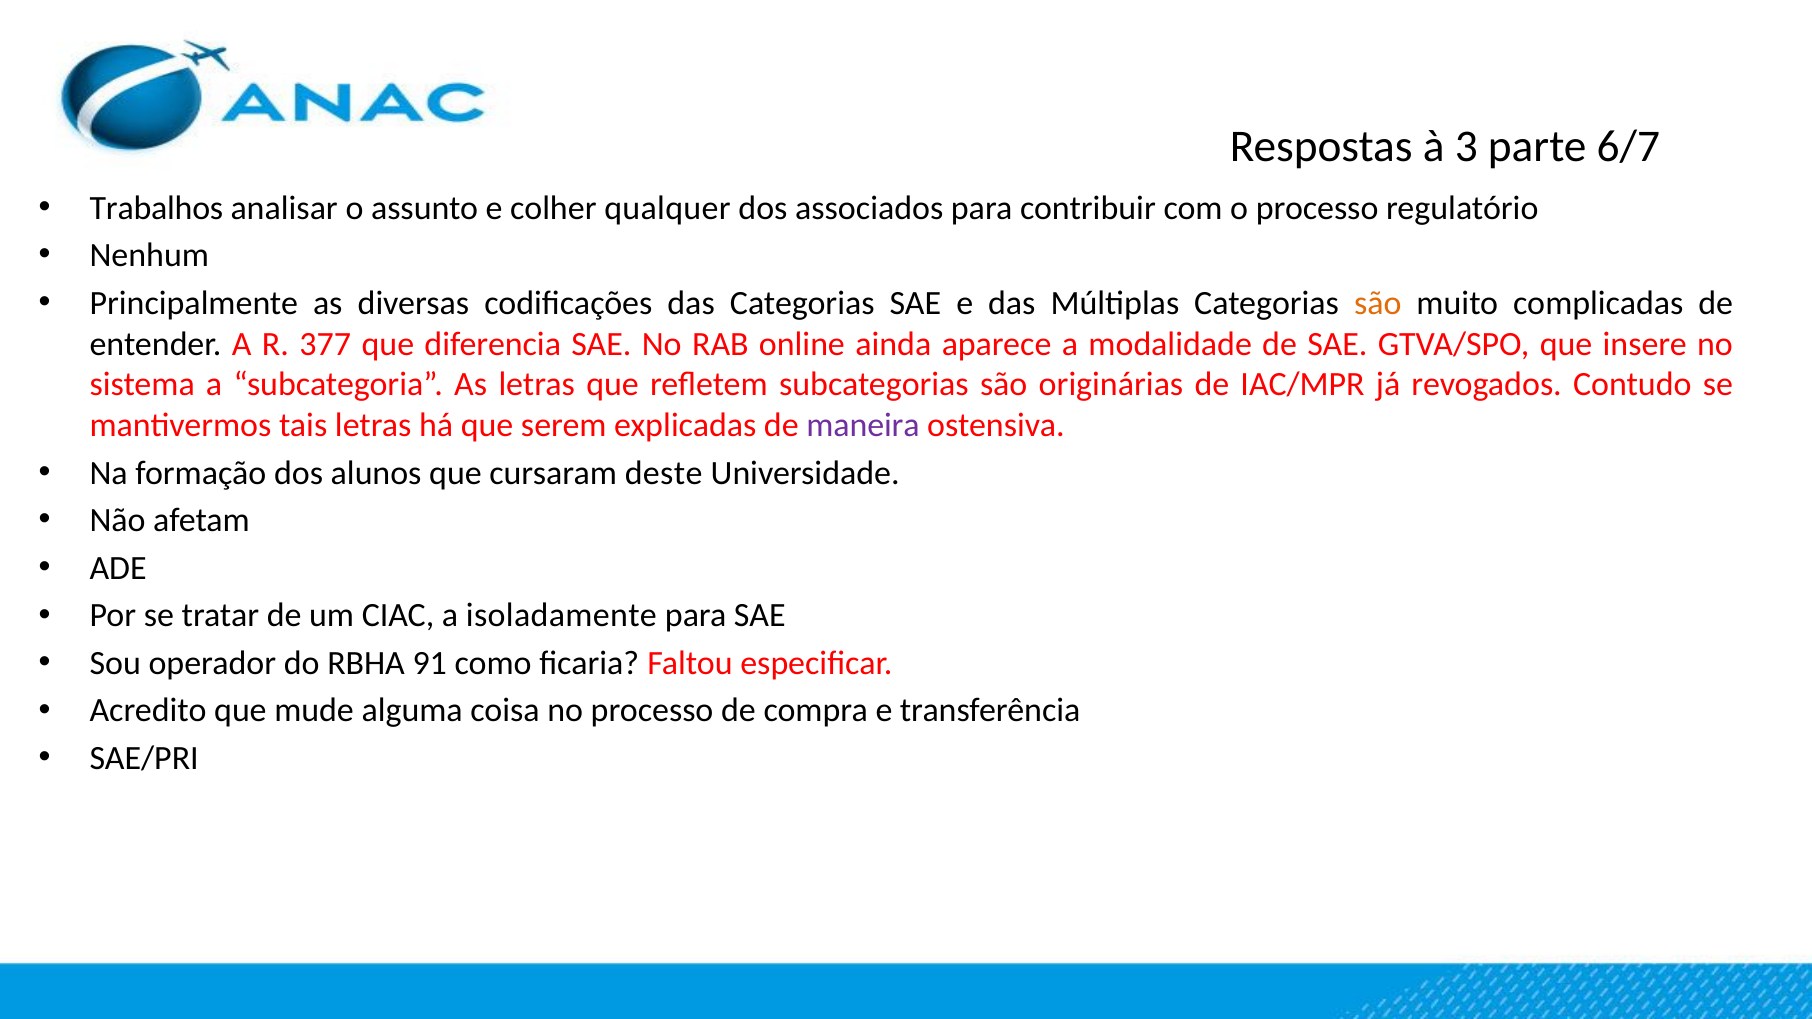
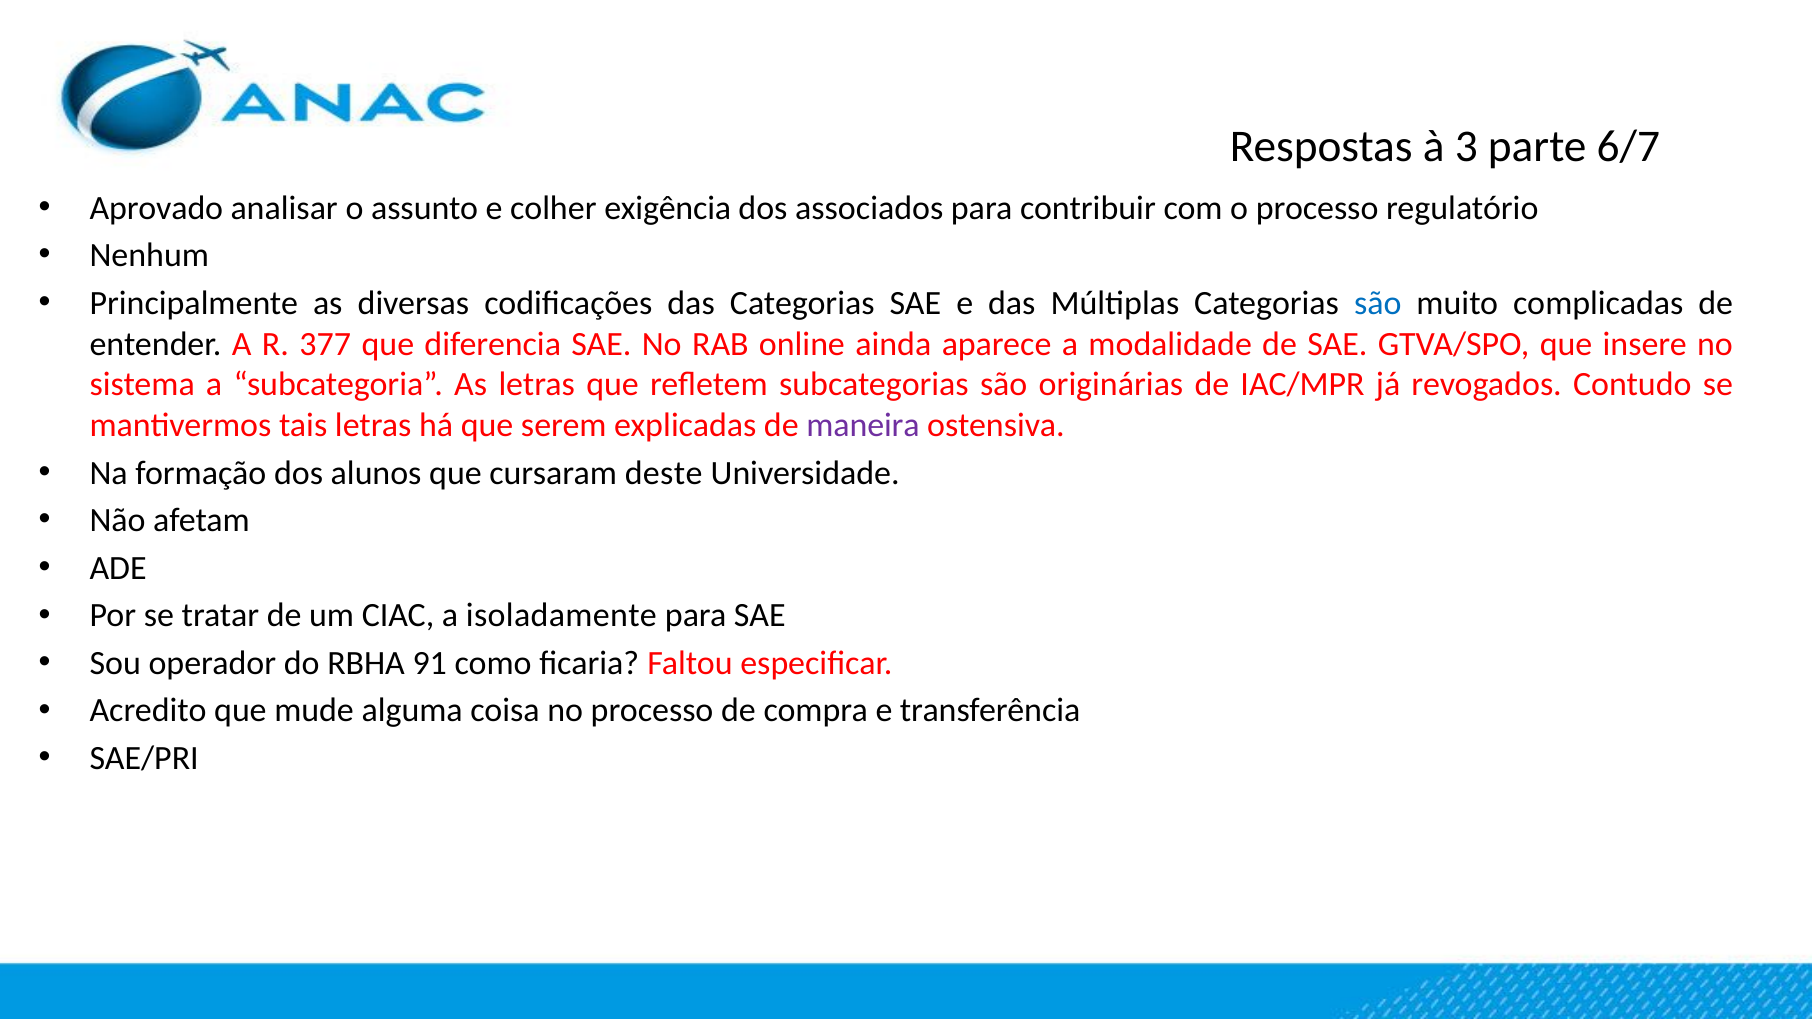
Trabalhos: Trabalhos -> Aprovado
qualquer: qualquer -> exigência
são at (1378, 303) colour: orange -> blue
